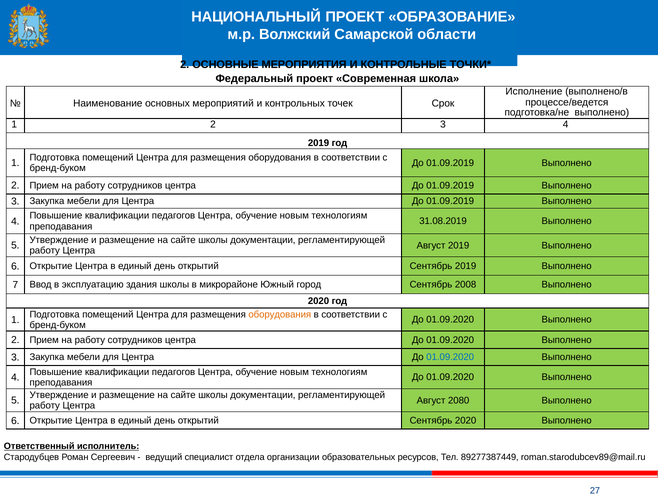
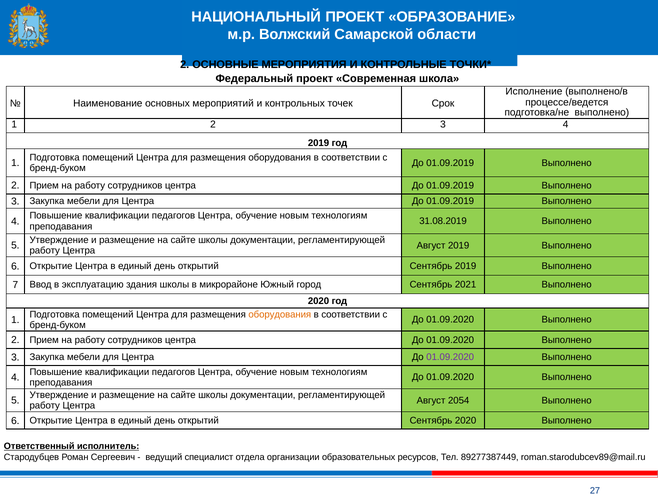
2008: 2008 -> 2021
01.09.2020 at (450, 357) colour: blue -> purple
2080: 2080 -> 2054
